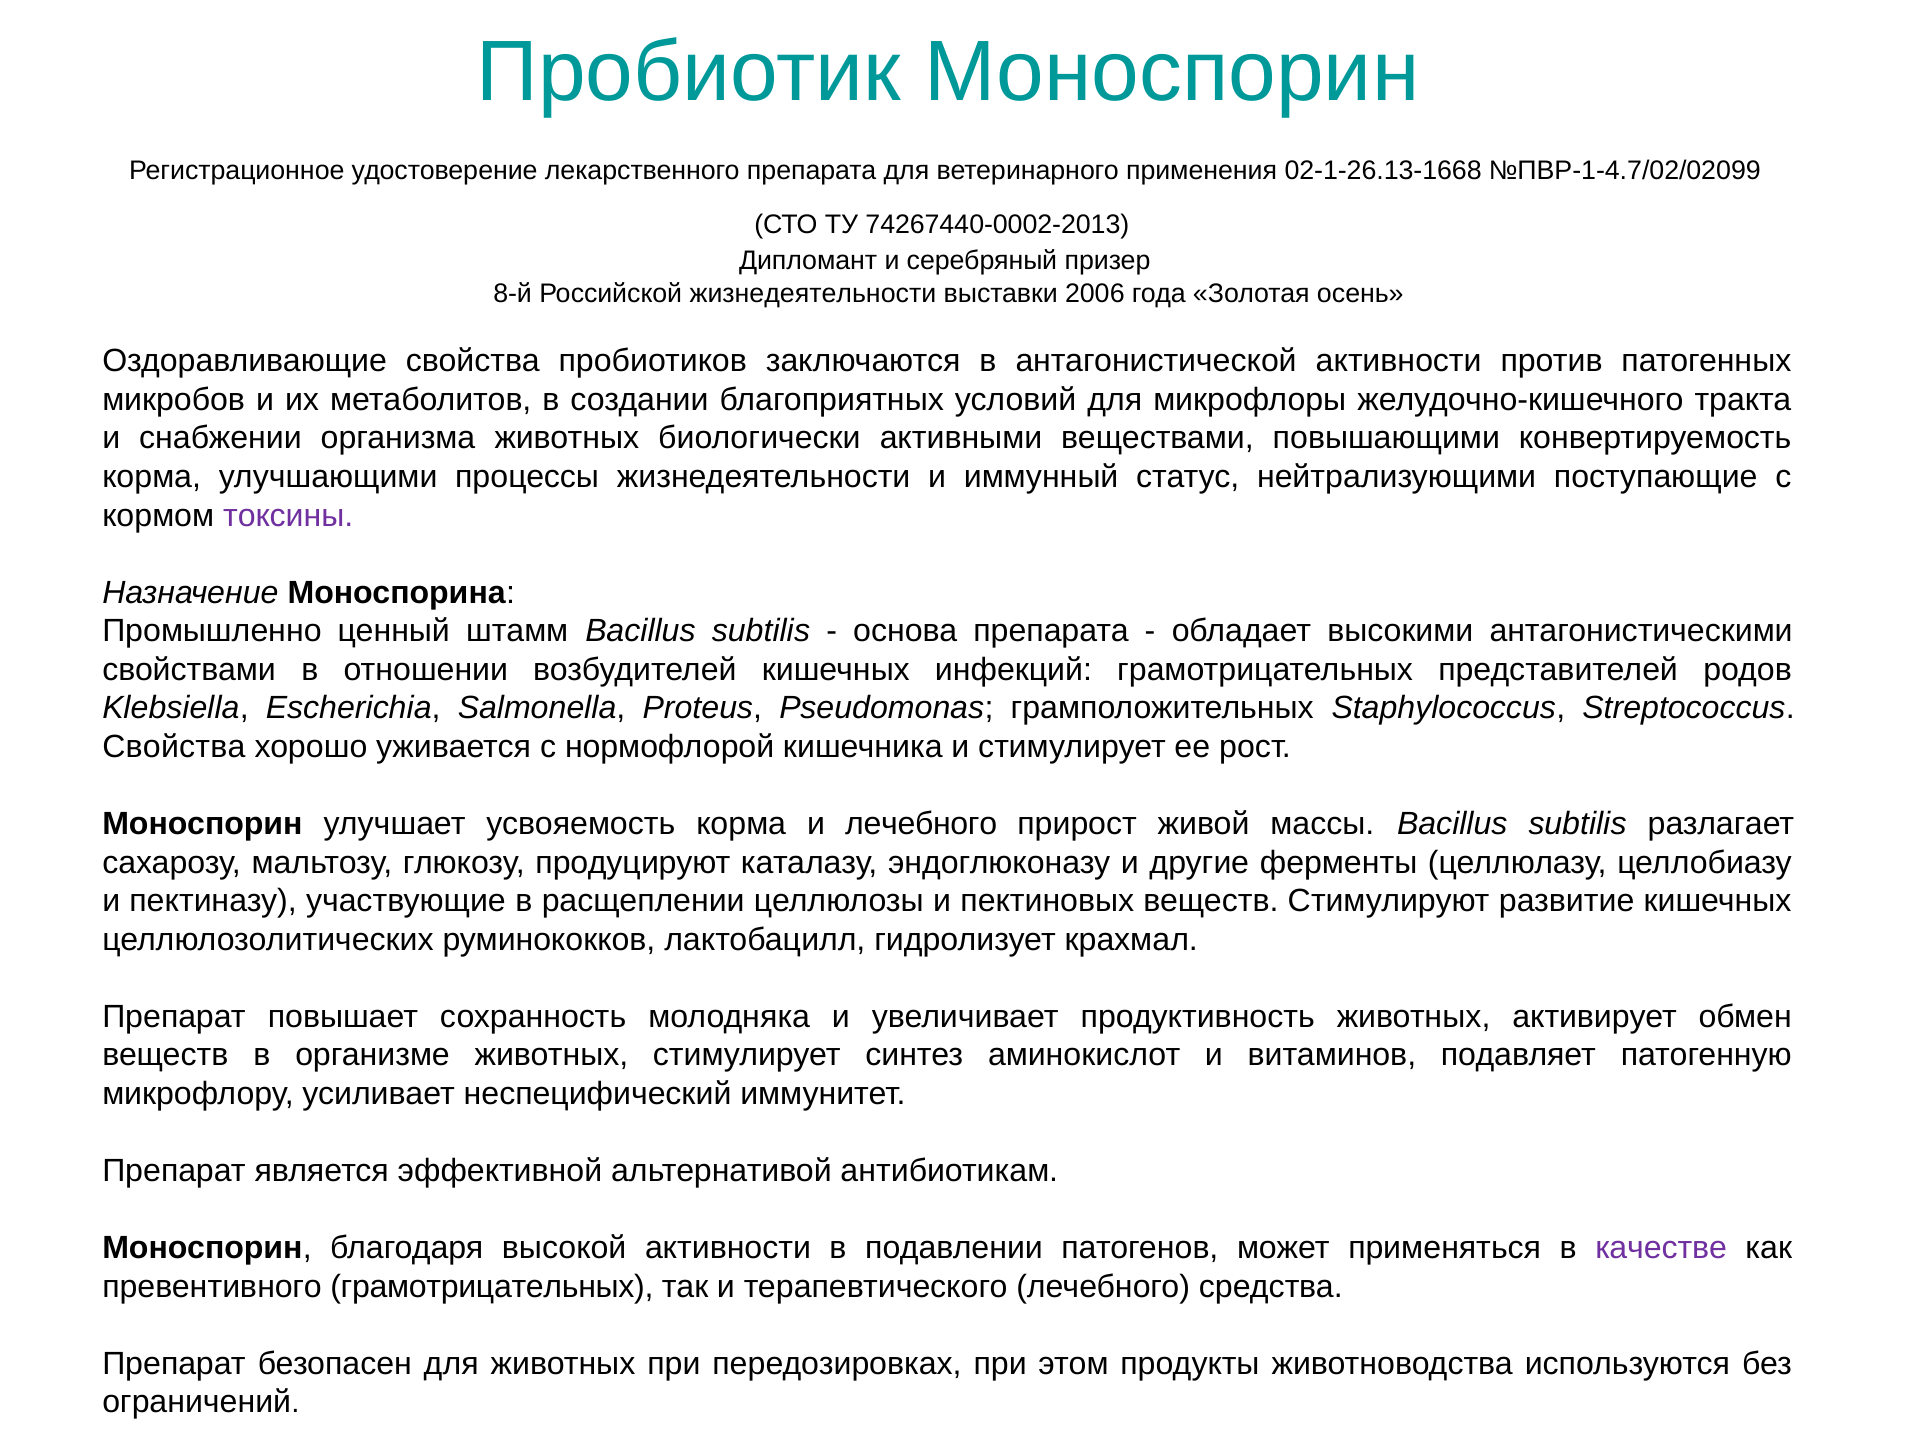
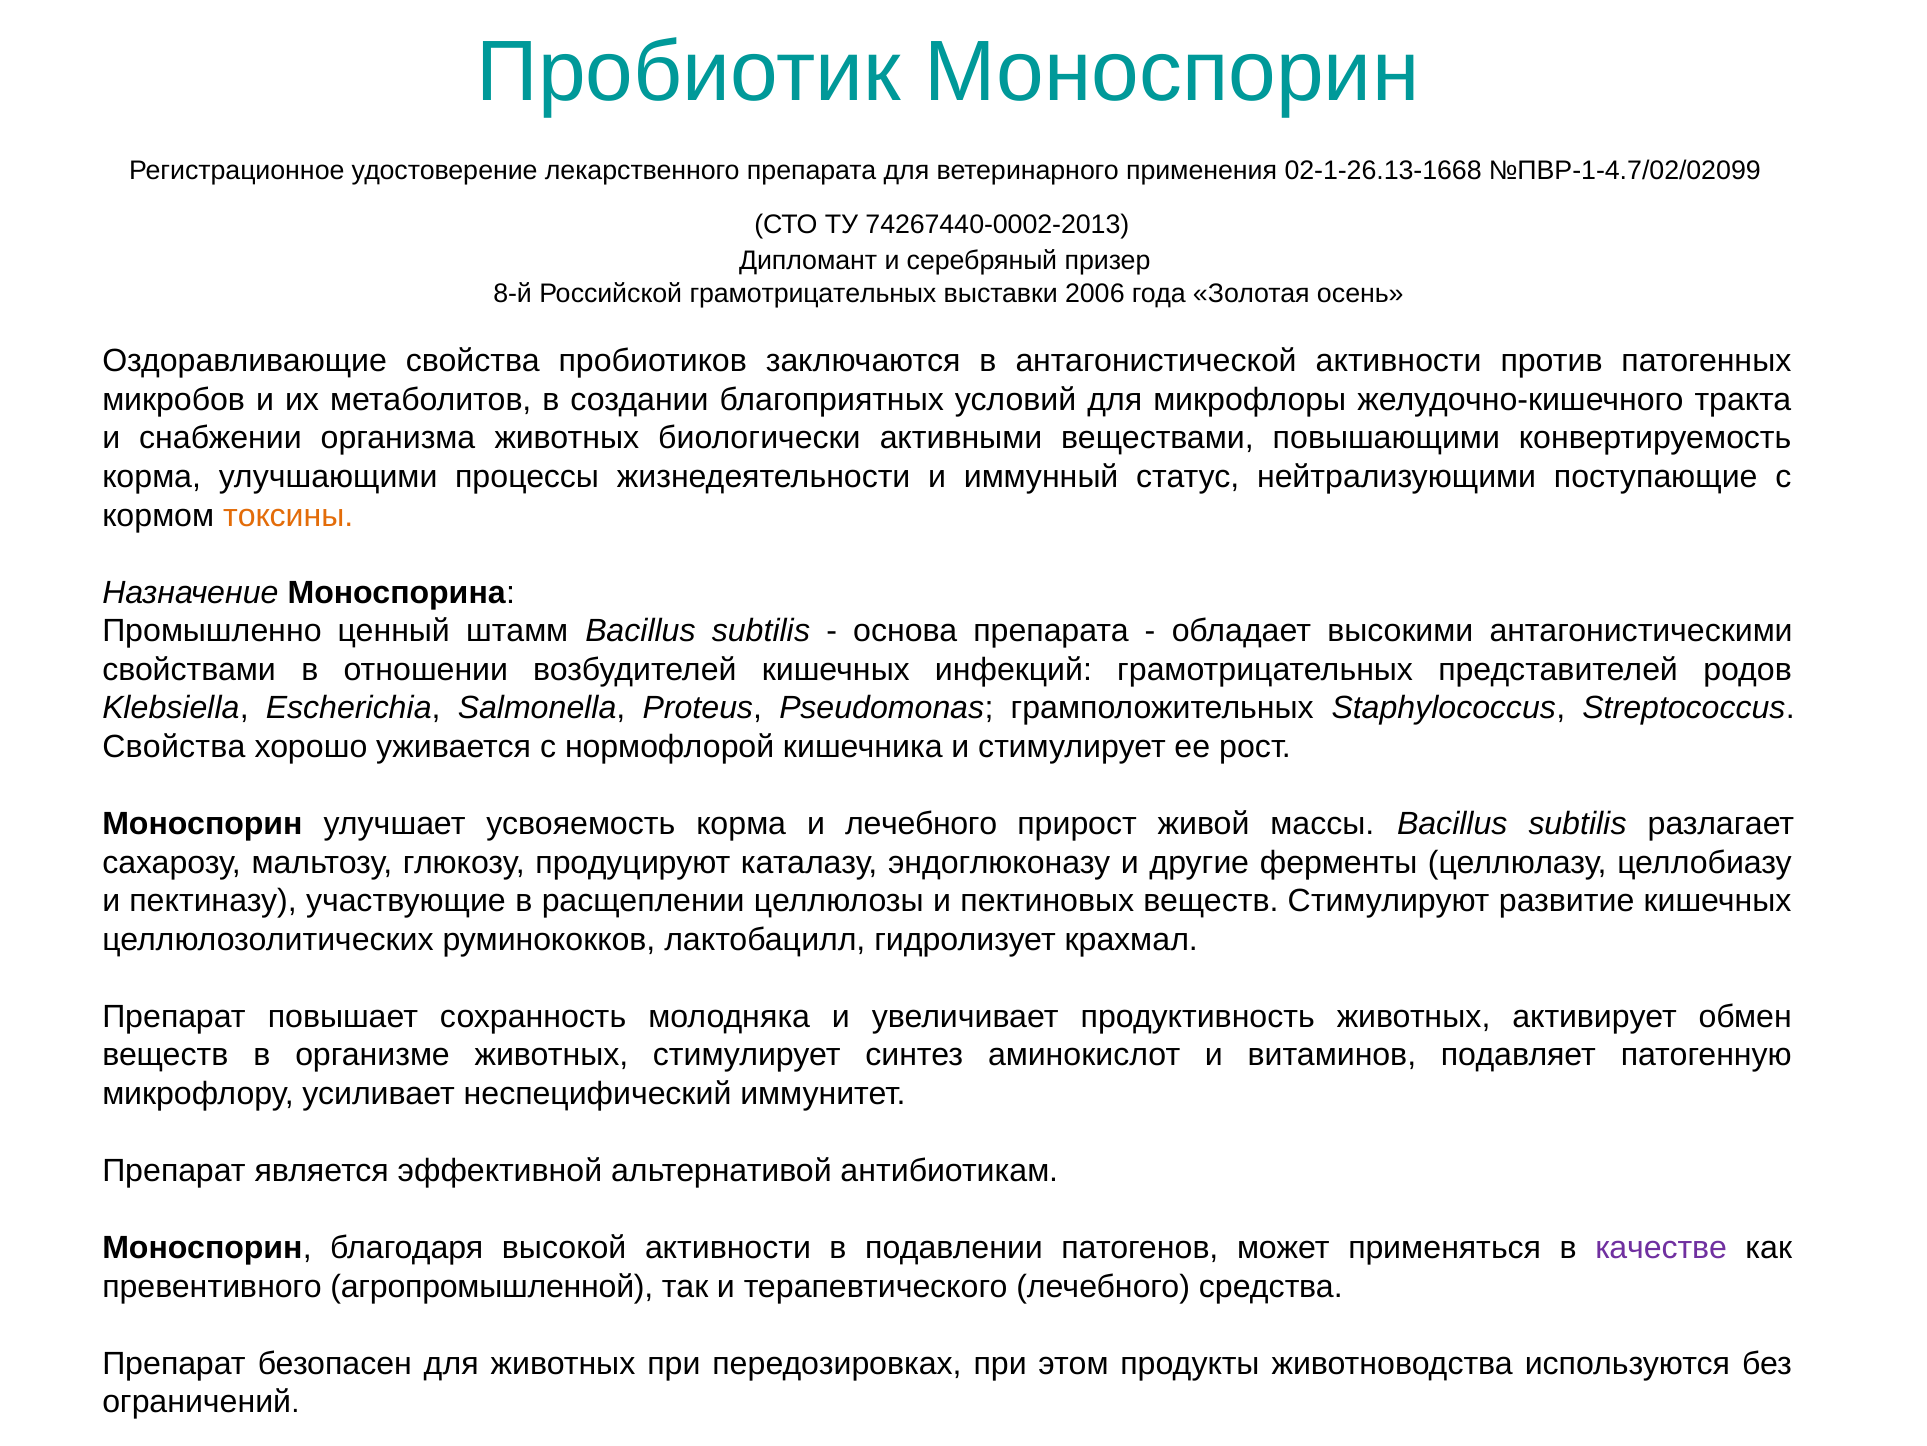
Российской жизнедеятельности: жизнедеятельности -> грамотрицательных
токсины colour: purple -> orange
превентивного грамотрицательных: грамотрицательных -> агропромышленной
